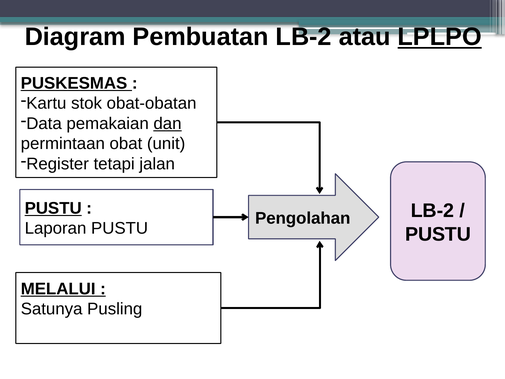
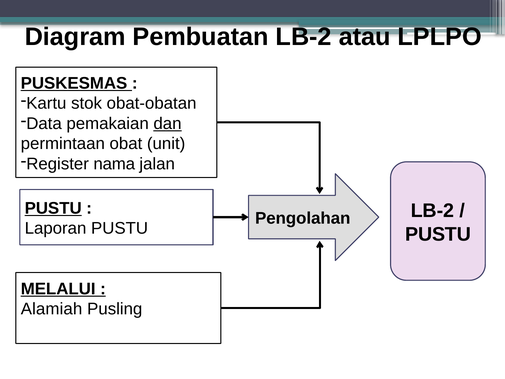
LPLPO underline: present -> none
tetapi: tetapi -> nama
Satunya: Satunya -> Alamiah
